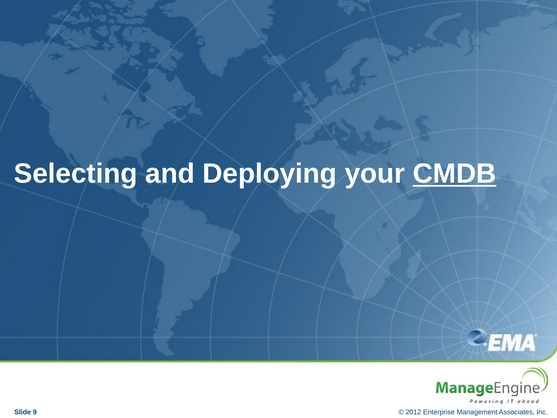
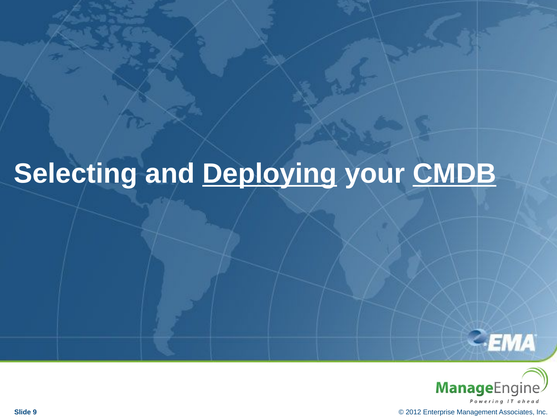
Deploying underline: none -> present
